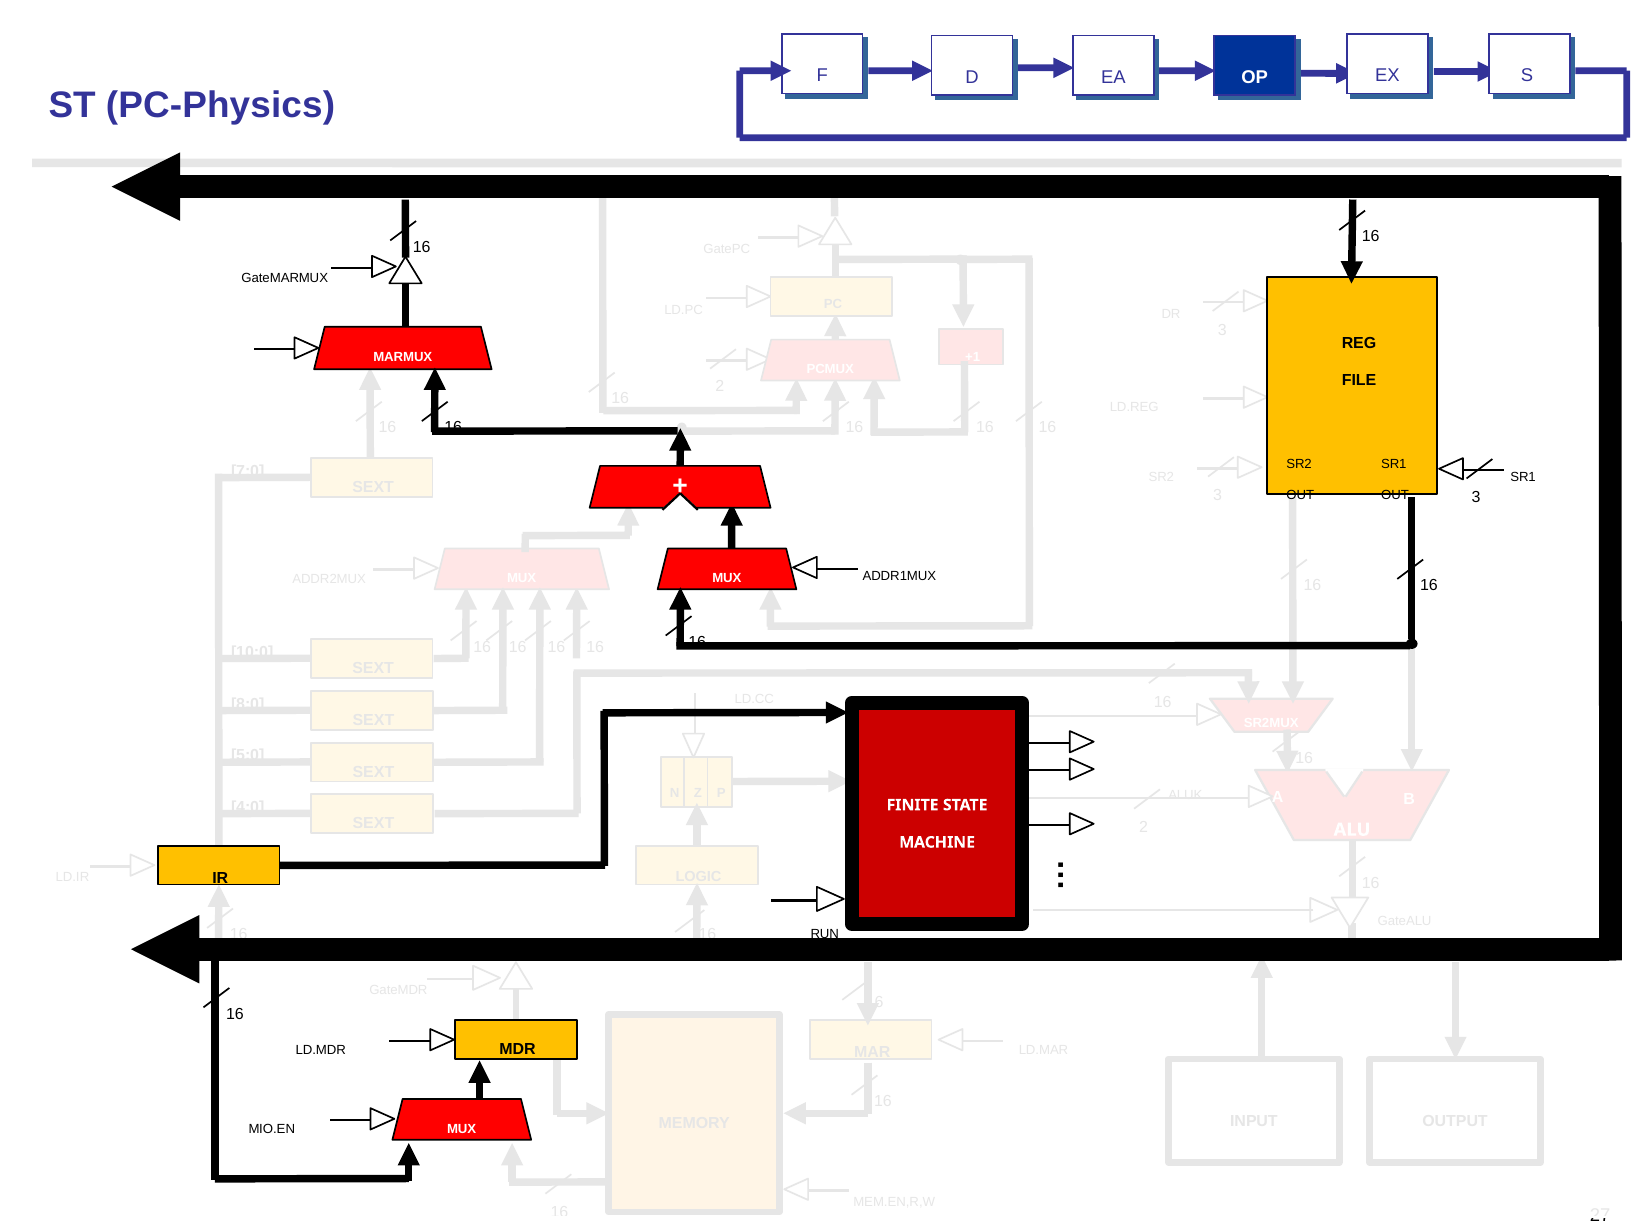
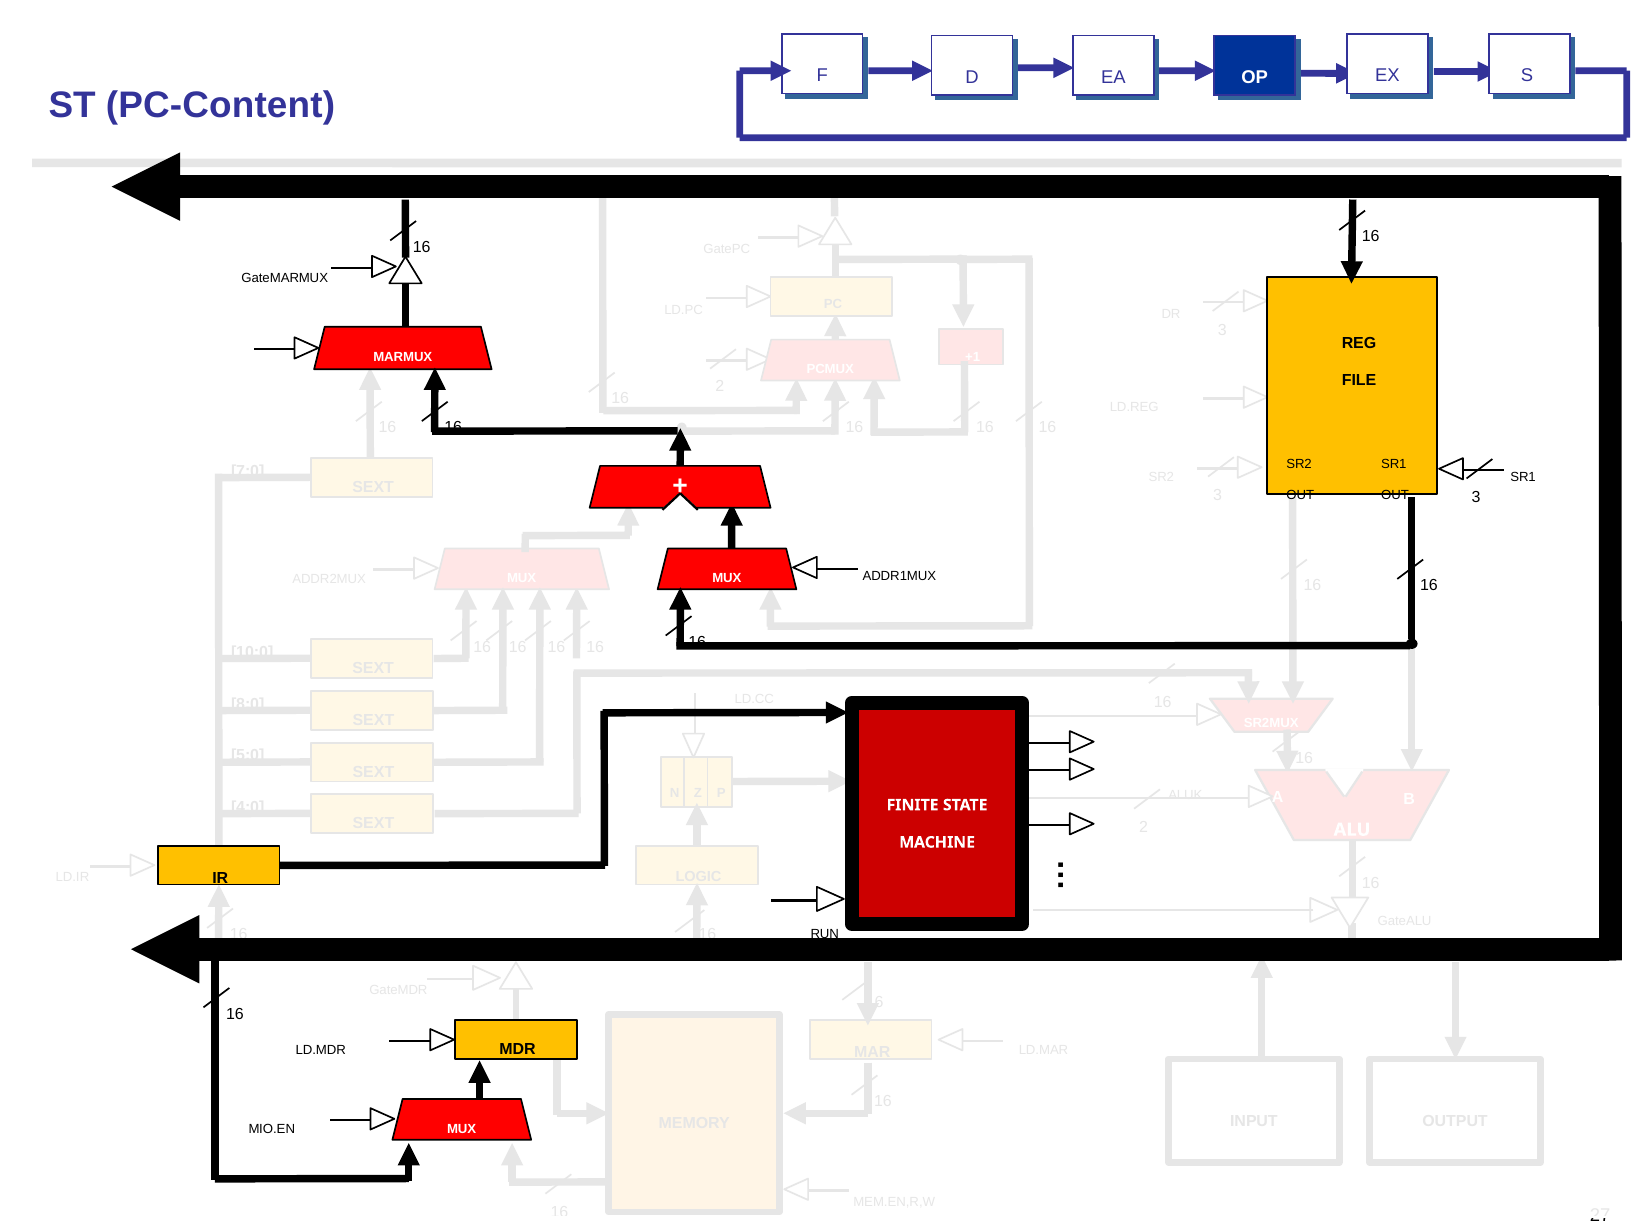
PC-Physics: PC-Physics -> PC-Content
